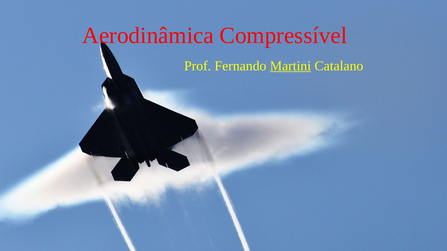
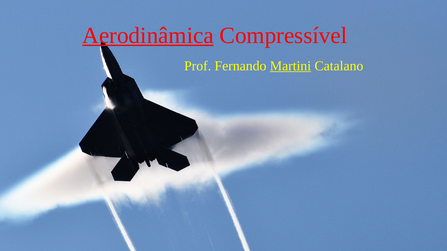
Aerodinâmica underline: none -> present
